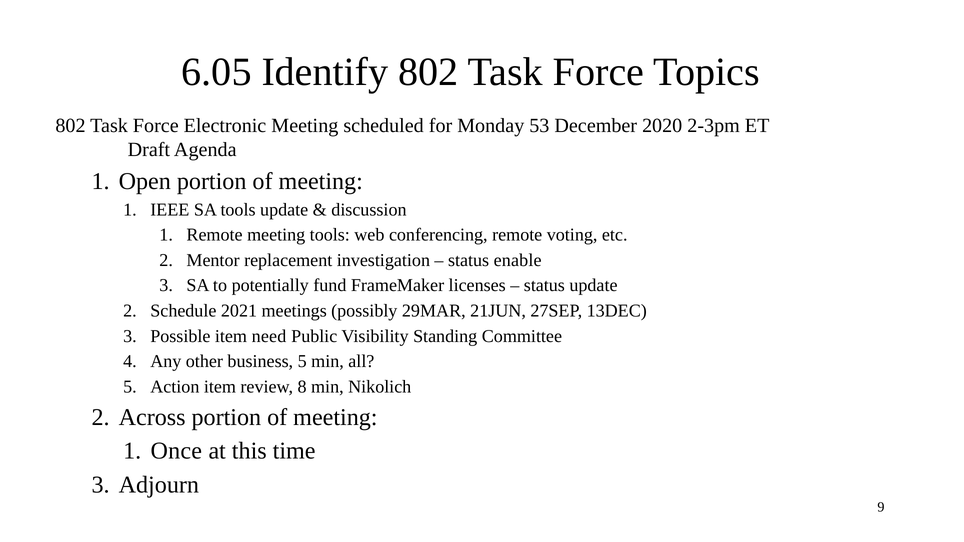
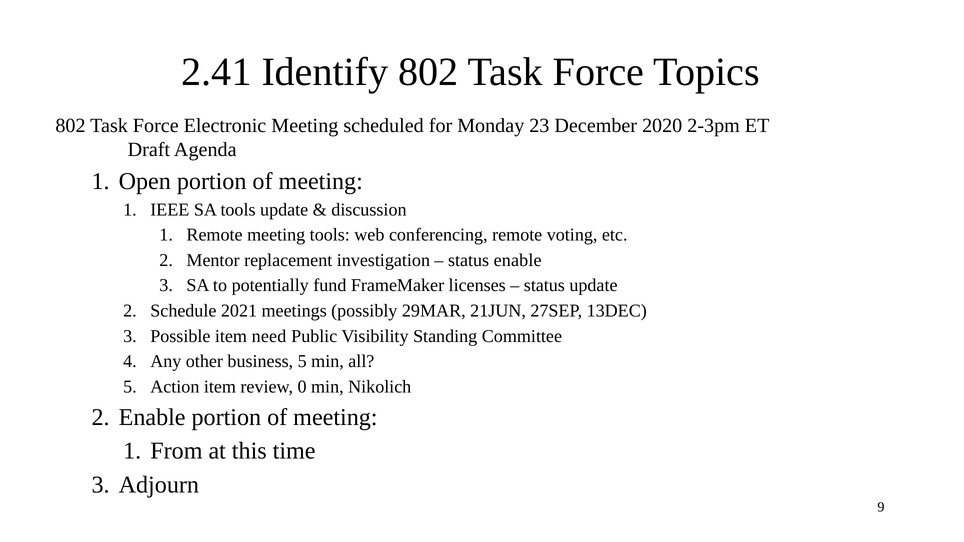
6.05: 6.05 -> 2.41
53: 53 -> 23
8: 8 -> 0
Across at (152, 417): Across -> Enable
Once: Once -> From
